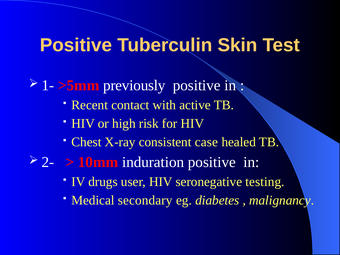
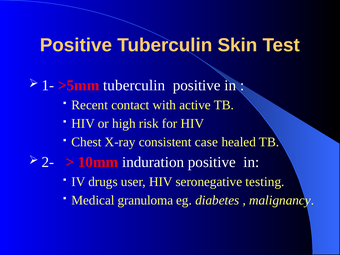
>5mm previously: previously -> tuberculin
secondary: secondary -> granuloma
